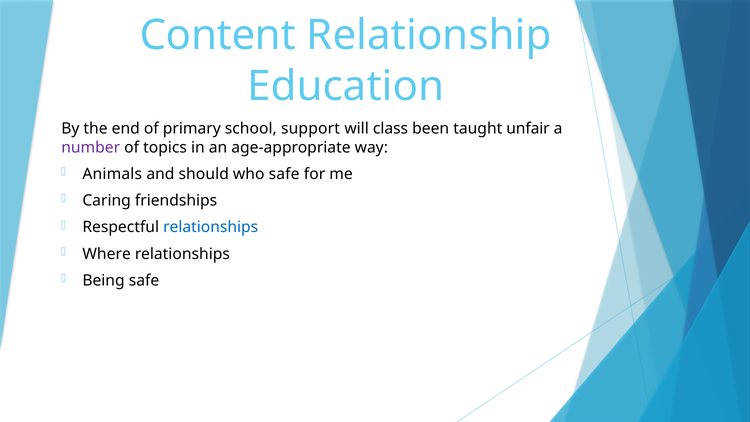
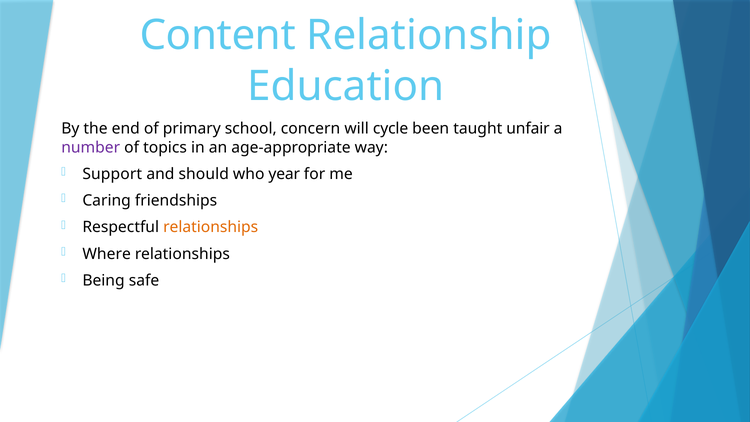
support: support -> concern
class: class -> cycle
Animals: Animals -> Support
who safe: safe -> year
relationships at (211, 227) colour: blue -> orange
